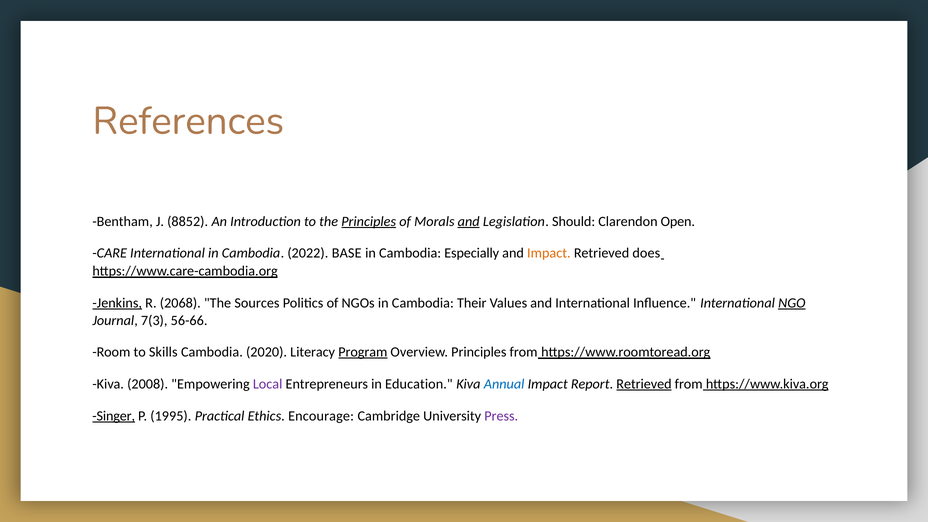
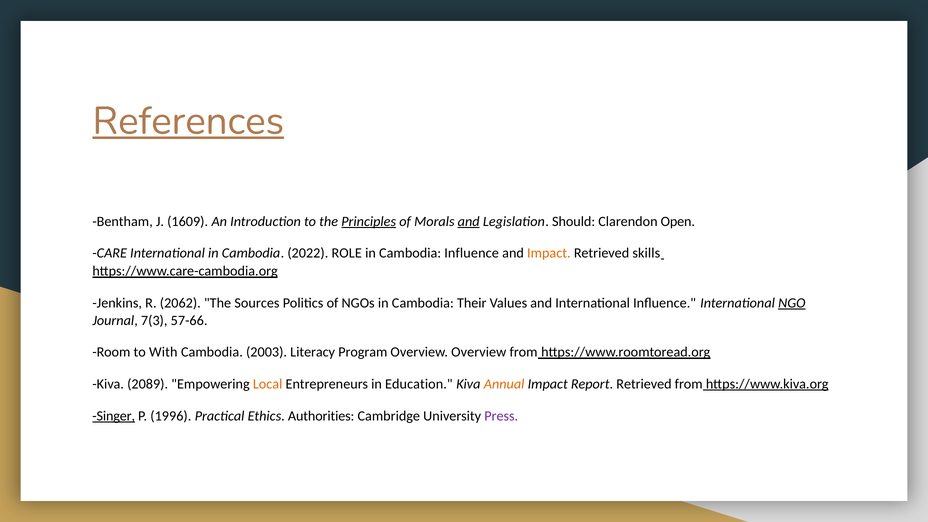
References underline: none -> present
8852: 8852 -> 1609
BASE: BASE -> ROLE
Cambodia Especially: Especially -> Influence
does: does -> skills
Jenkins underline: present -> none
2068: 2068 -> 2062
56-66: 56-66 -> 57-66
Skills: Skills -> With
2020: 2020 -> 2003
Program underline: present -> none
Overview Principles: Principles -> Overview
2008: 2008 -> 2089
Local colour: purple -> orange
Annual colour: blue -> orange
Retrieved at (644, 384) underline: present -> none
1995: 1995 -> 1996
Encourage: Encourage -> Authorities
